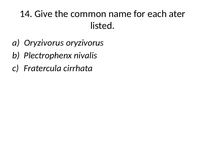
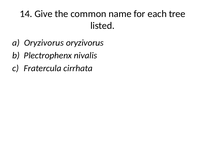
ater: ater -> tree
